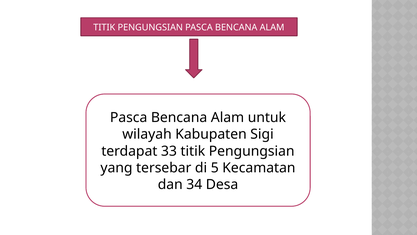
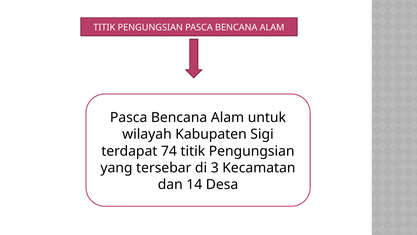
33: 33 -> 74
5: 5 -> 3
34: 34 -> 14
